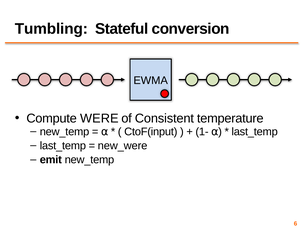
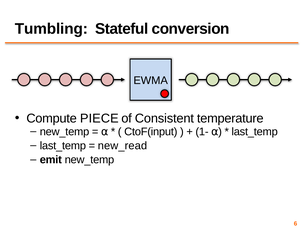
WERE: WERE -> PIECE
new_were: new_were -> new_read
